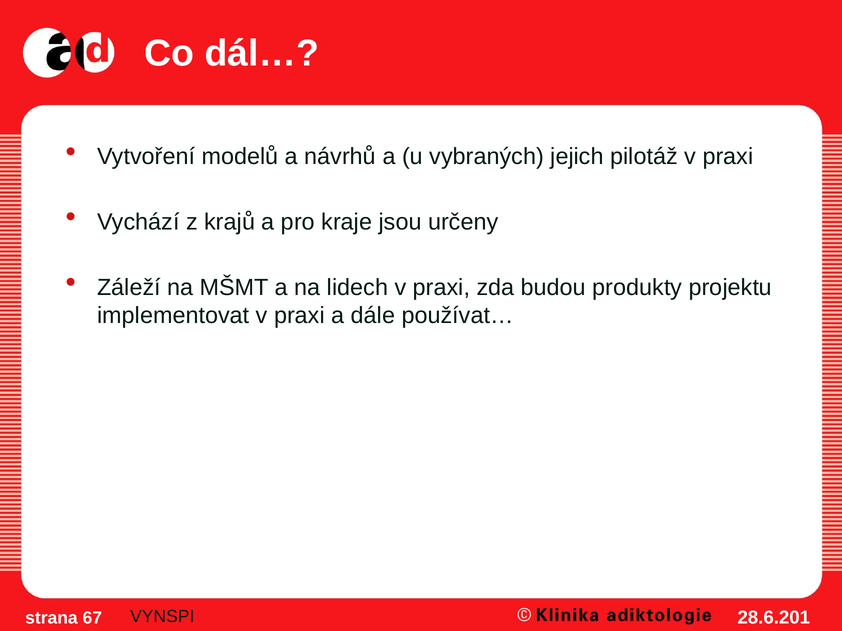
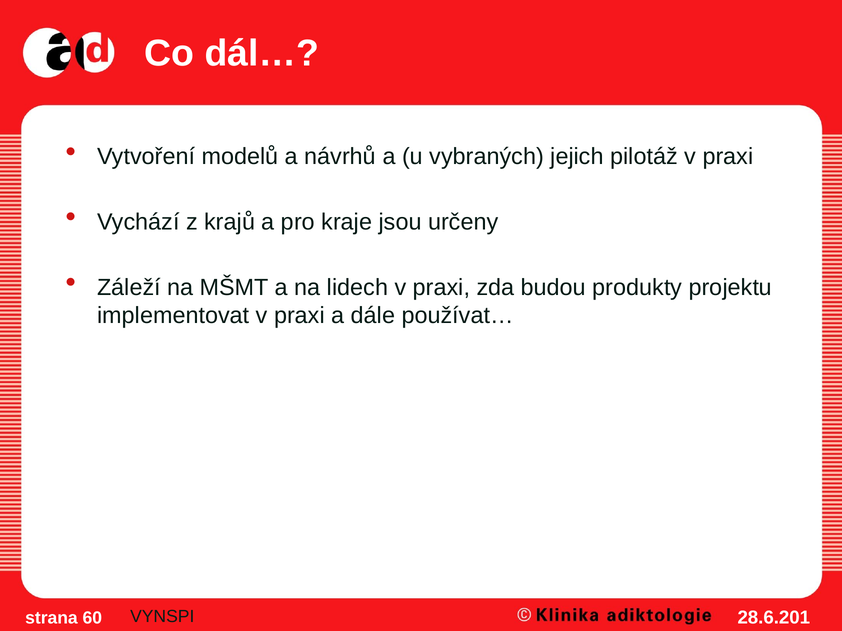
67: 67 -> 60
